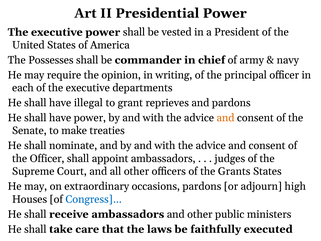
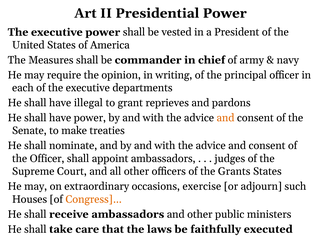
Possesses: Possesses -> Measures
occasions pardons: pardons -> exercise
high: high -> such
Congress]… colour: blue -> orange
